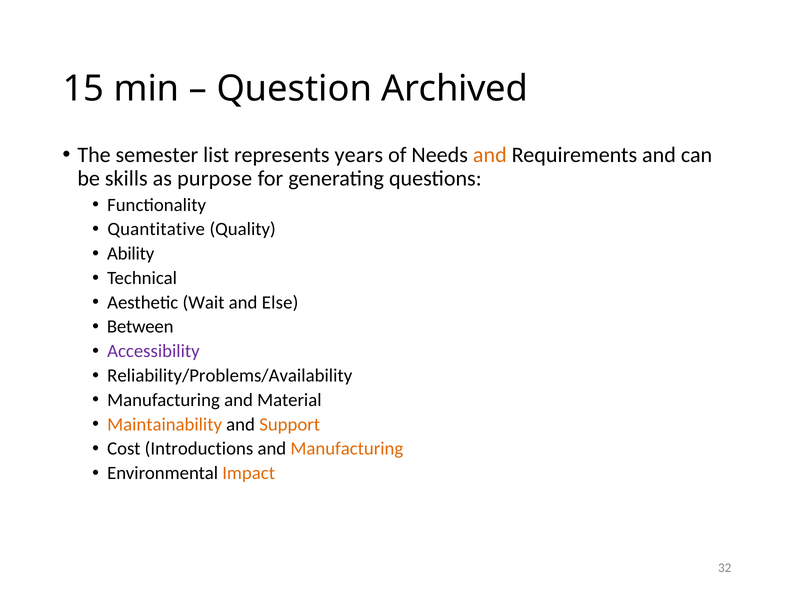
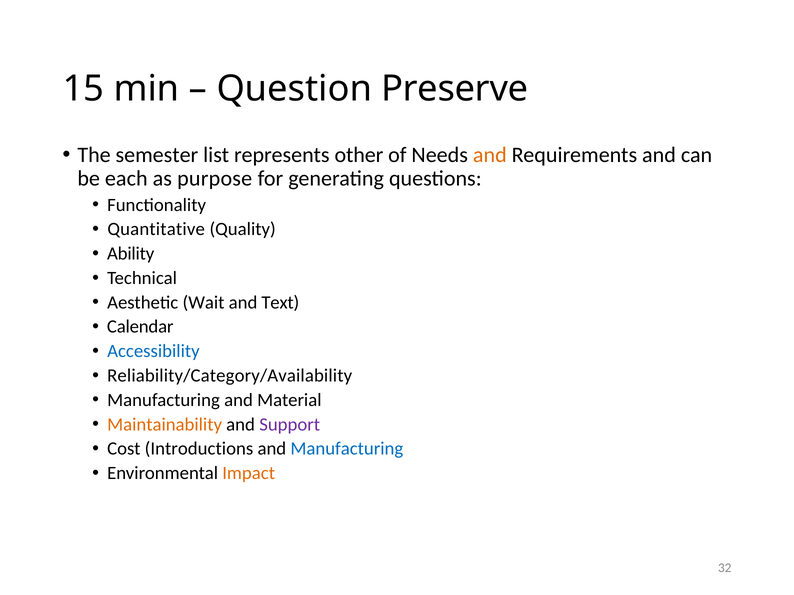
Archived: Archived -> Preserve
years: years -> other
skills: skills -> each
Else: Else -> Text
Between: Between -> Calendar
Accessibility colour: purple -> blue
Reliability/Problems/Availability: Reliability/Problems/Availability -> Reliability/Category/Availability
Support colour: orange -> purple
Manufacturing at (347, 449) colour: orange -> blue
